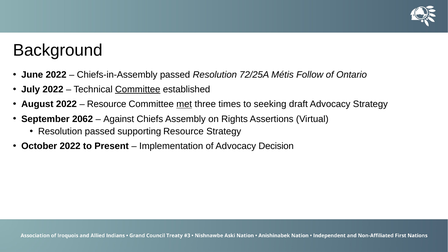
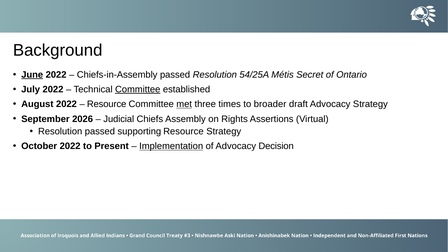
June underline: none -> present
72/25A: 72/25A -> 54/25A
Follow: Follow -> Secret
seeking: seeking -> broader
2062: 2062 -> 2026
Against: Against -> Judicial
Implementation underline: none -> present
